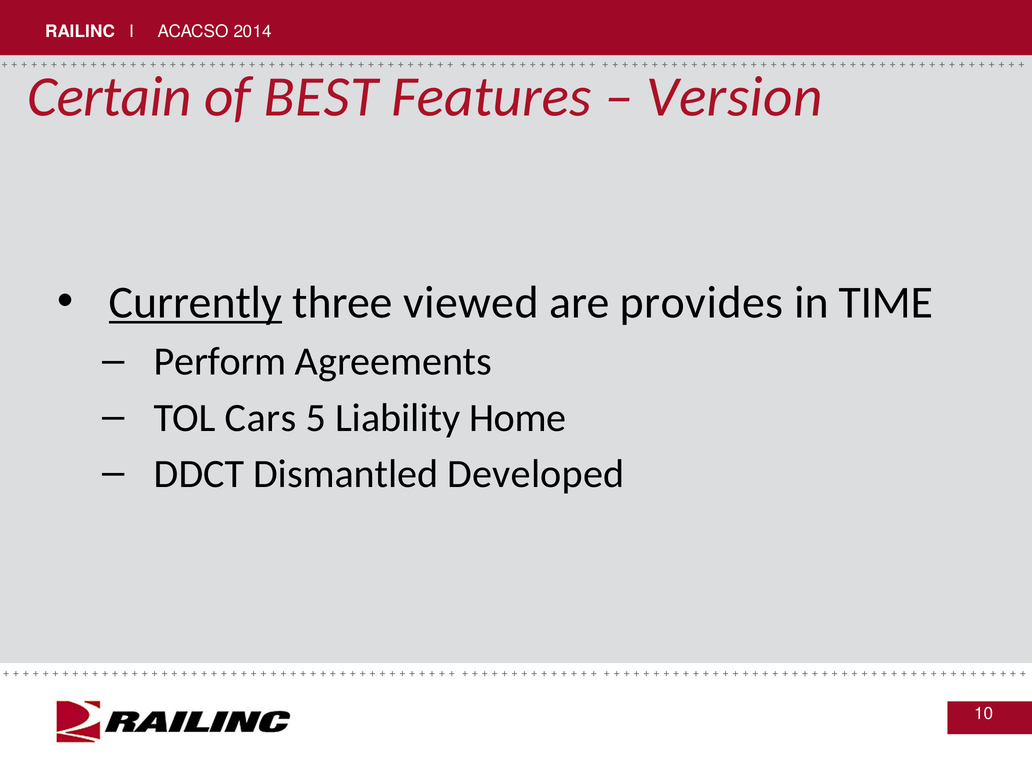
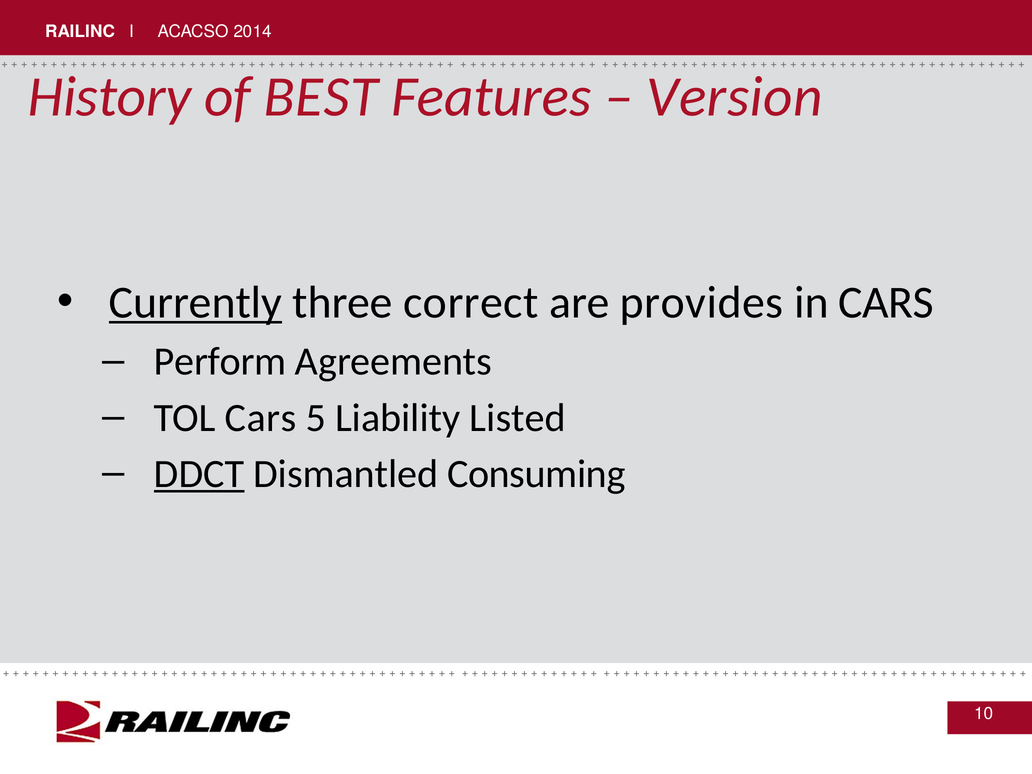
Certain: Certain -> History
viewed: viewed -> correct
in TIME: TIME -> CARS
Home: Home -> Listed
DDCT underline: none -> present
Developed: Developed -> Consuming
